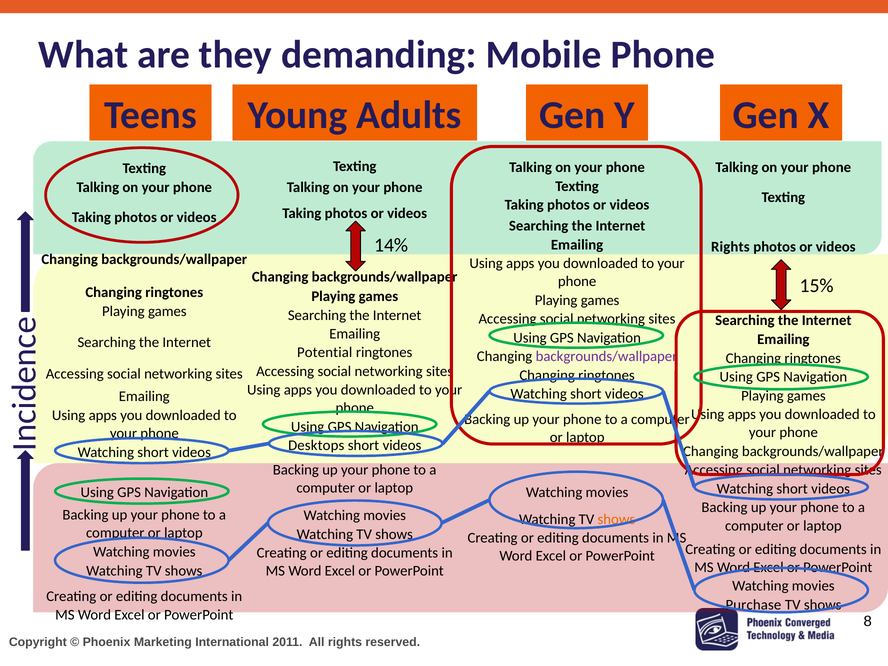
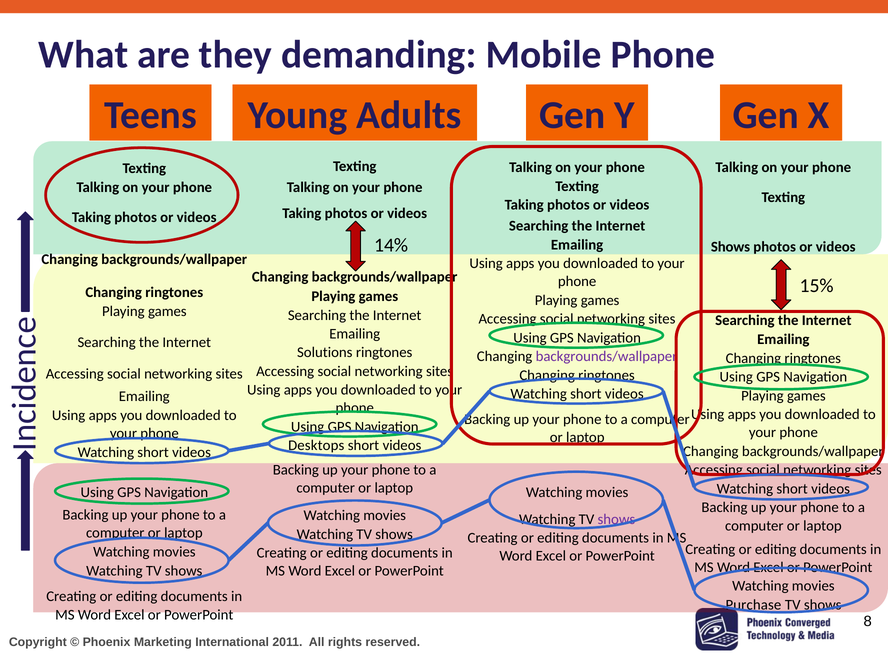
Rights at (730, 247): Rights -> Shows
Potential: Potential -> Solutions
shows at (616, 519) colour: orange -> purple
